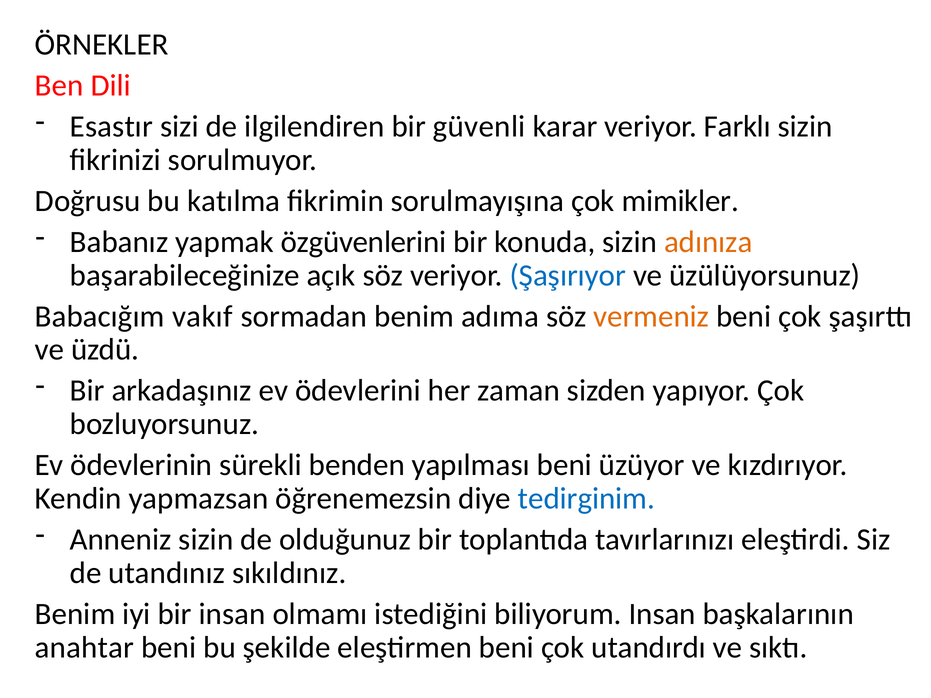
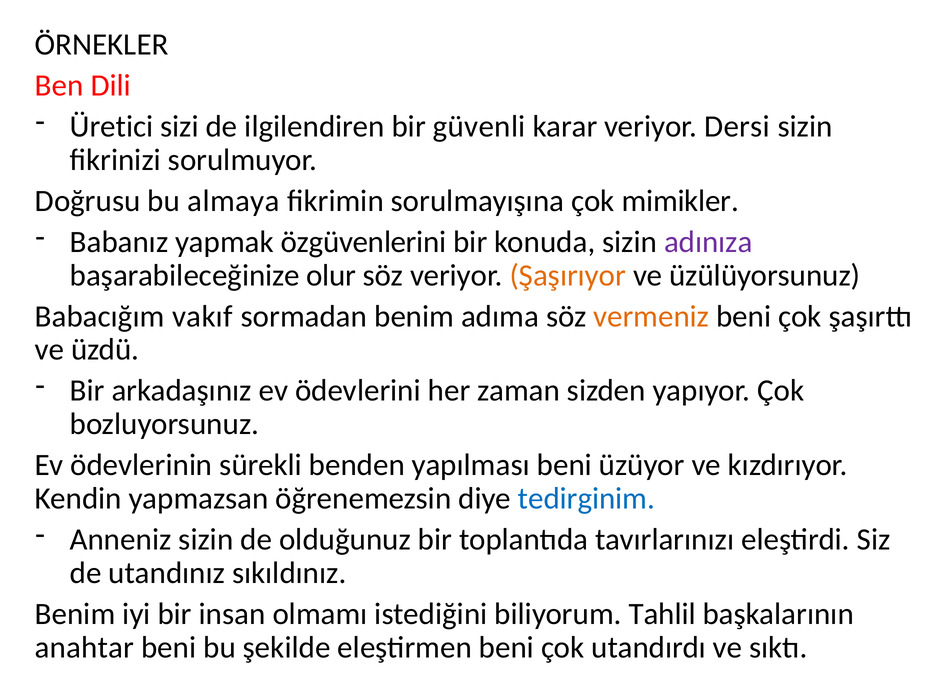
Esastır: Esastır -> Üretici
Farklı: Farklı -> Dersi
katılma: katılma -> almaya
adınıza colour: orange -> purple
açık: açık -> olur
Şaşırıyor colour: blue -> orange
biliyorum Insan: Insan -> Tahlil
